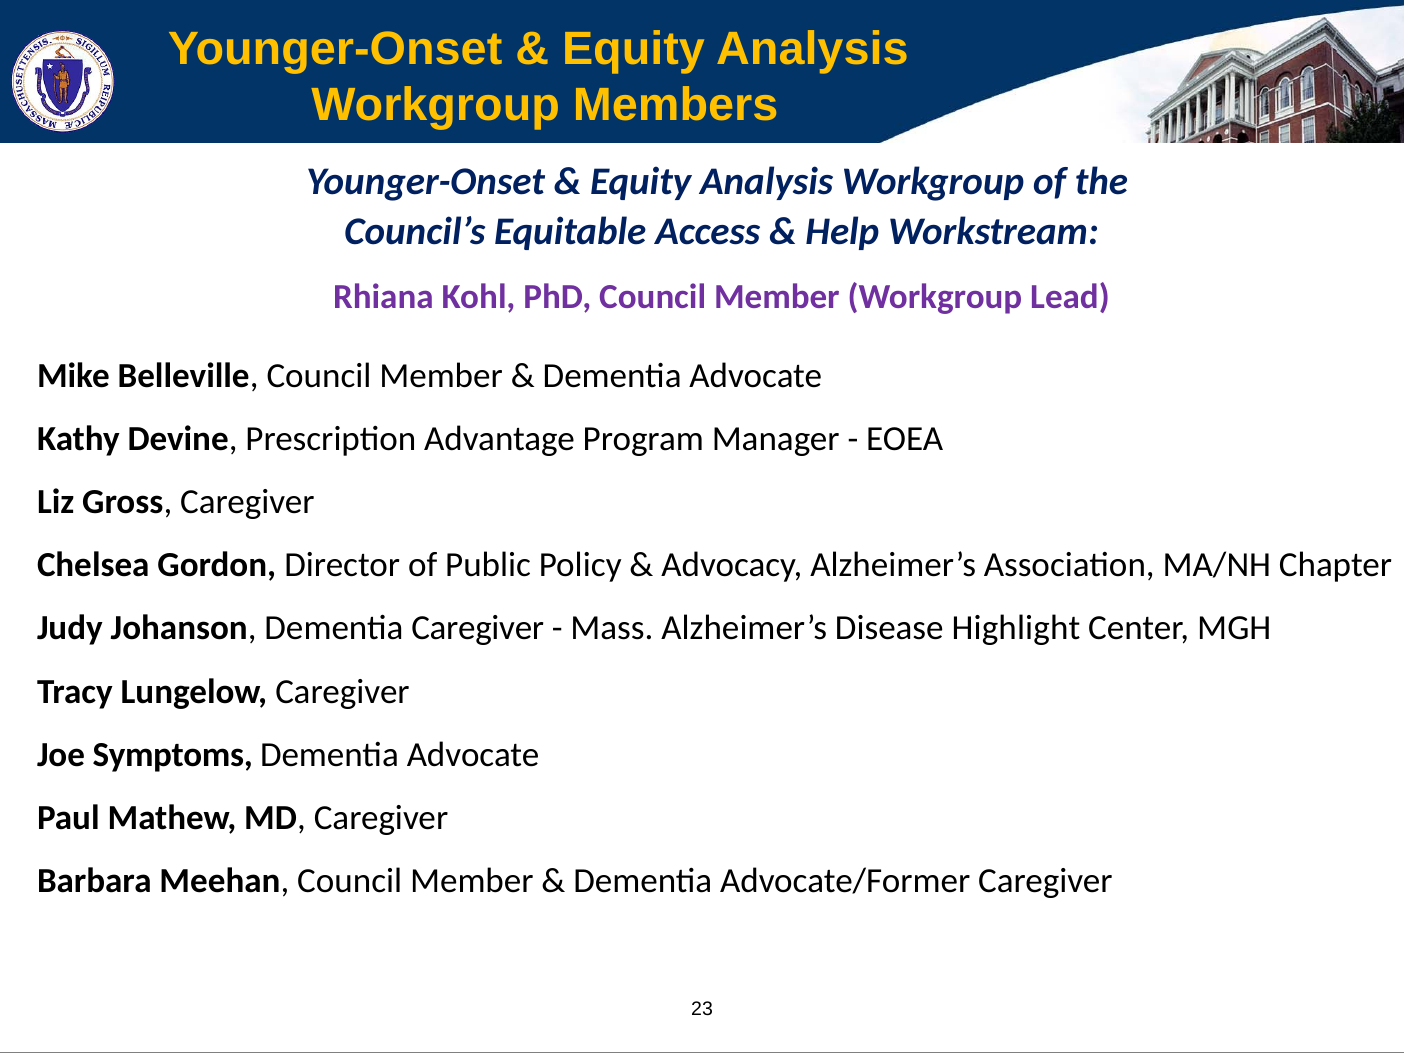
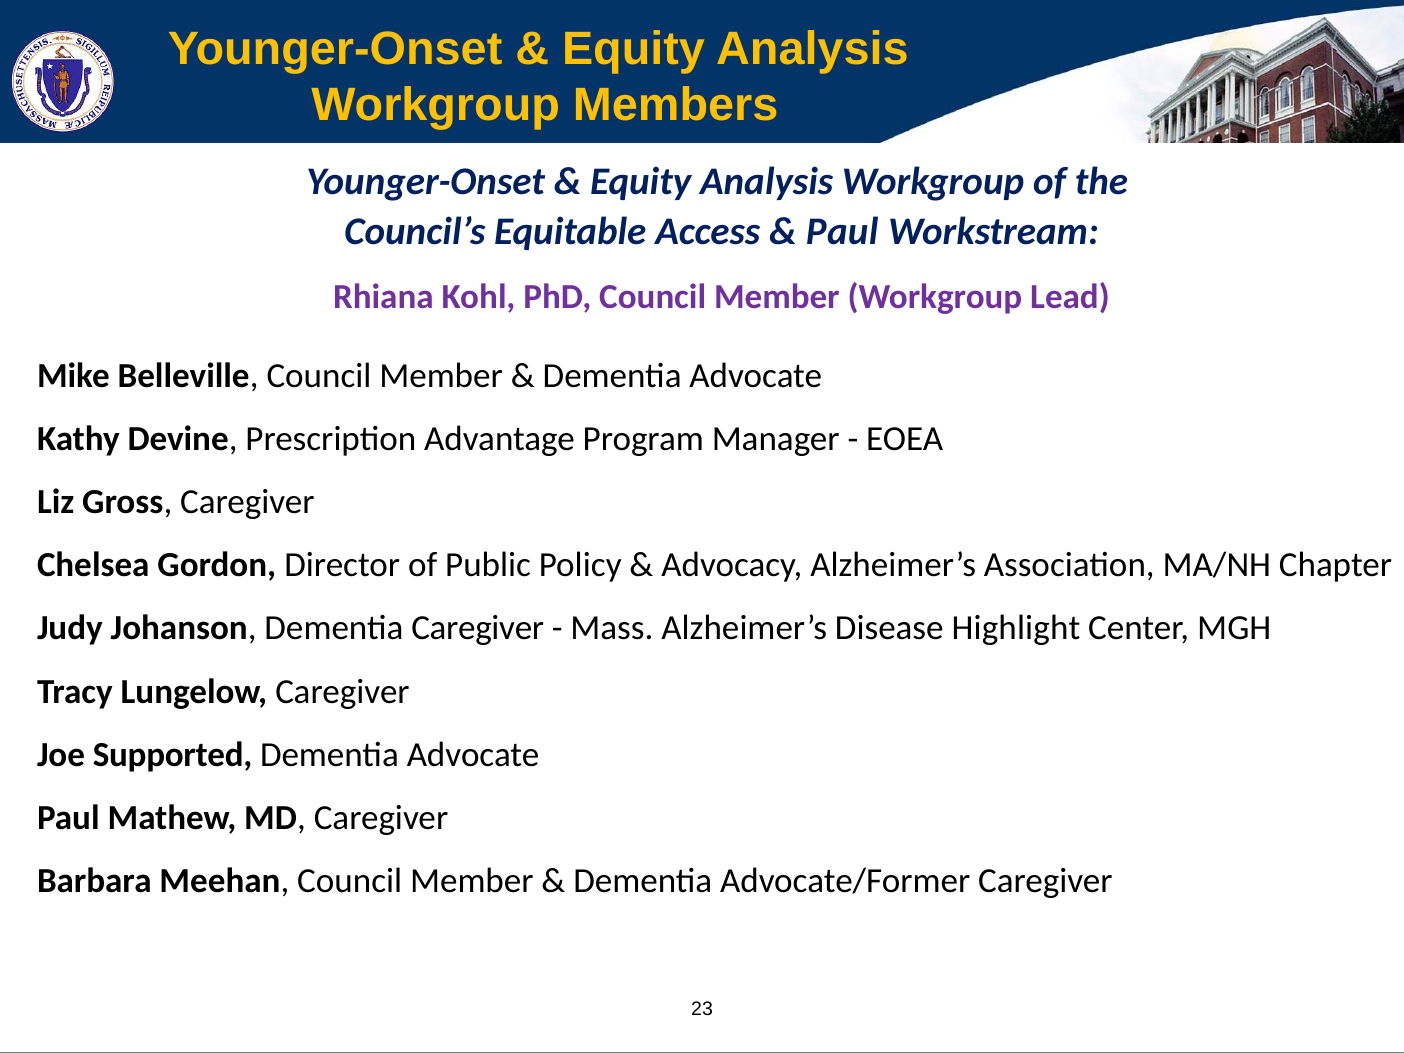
Help at (842, 232): Help -> Paul
Symptoms: Symptoms -> Supported
